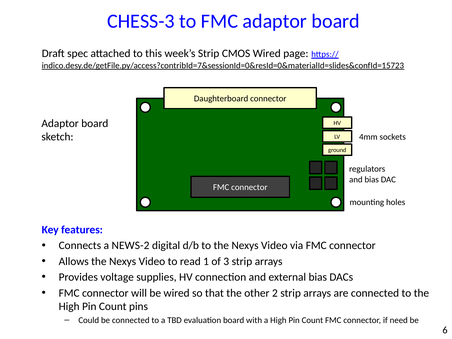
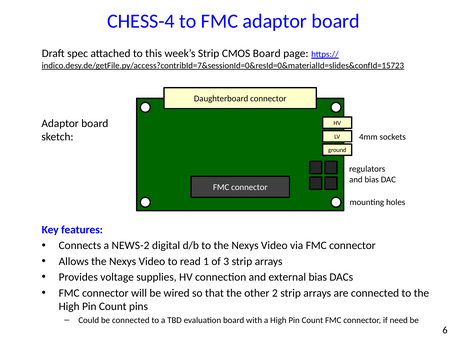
CHESS-3: CHESS-3 -> CHESS-4
CMOS Wired: Wired -> Board
